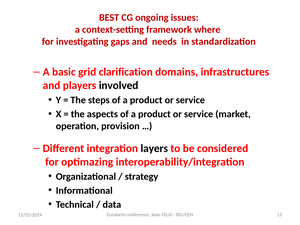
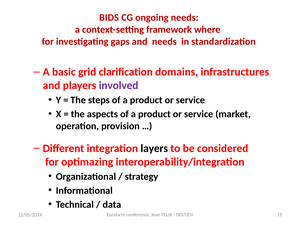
BEST: BEST -> BIDS
ongoing issues: issues -> needs
involved colour: black -> purple
